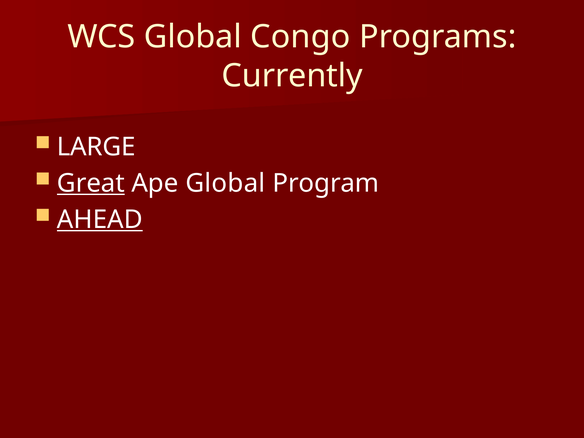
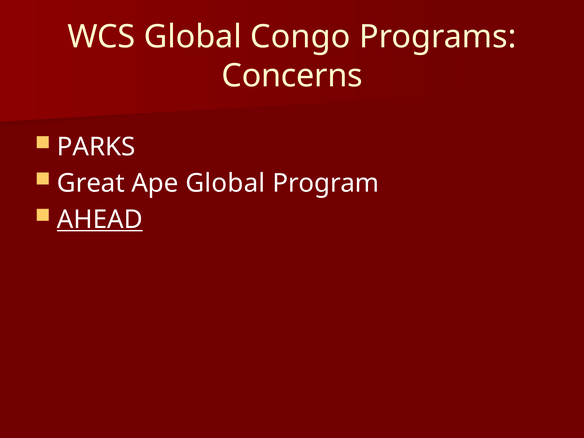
Currently: Currently -> Concerns
LARGE: LARGE -> PARKS
Great underline: present -> none
